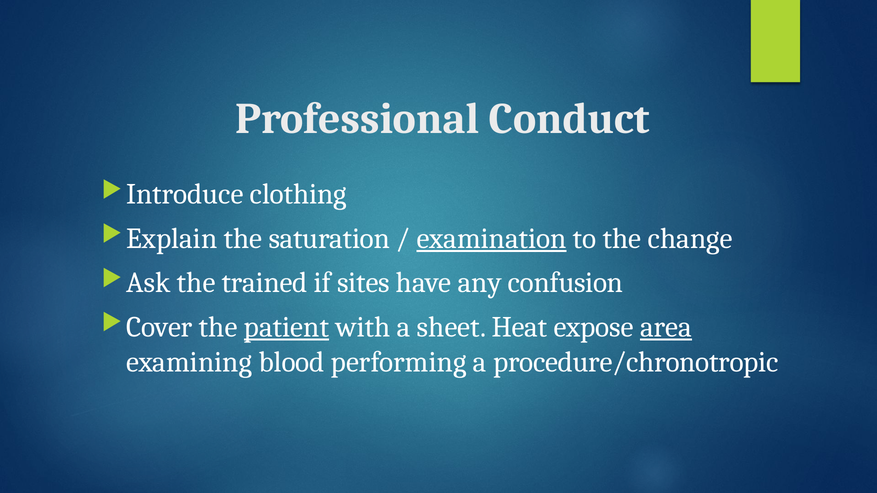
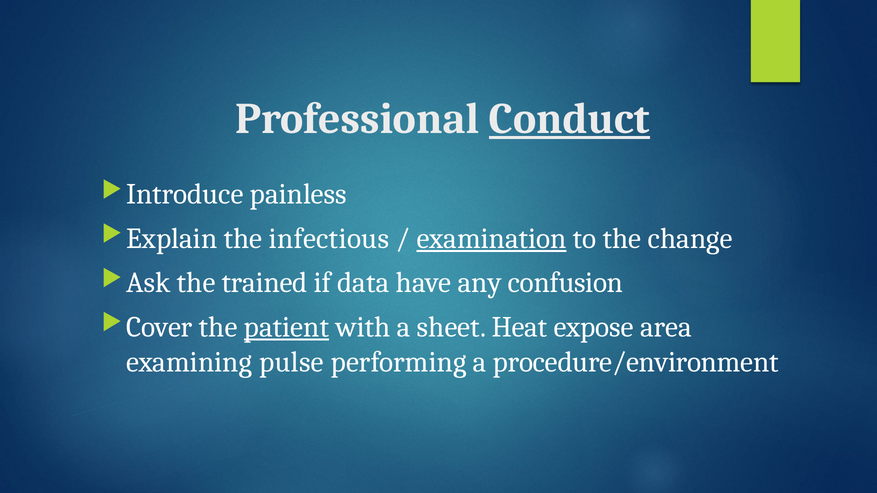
Conduct underline: none -> present
clothing: clothing -> painless
saturation: saturation -> infectious
sites: sites -> data
area underline: present -> none
blood: blood -> pulse
procedure/chronotropic: procedure/chronotropic -> procedure/environment
